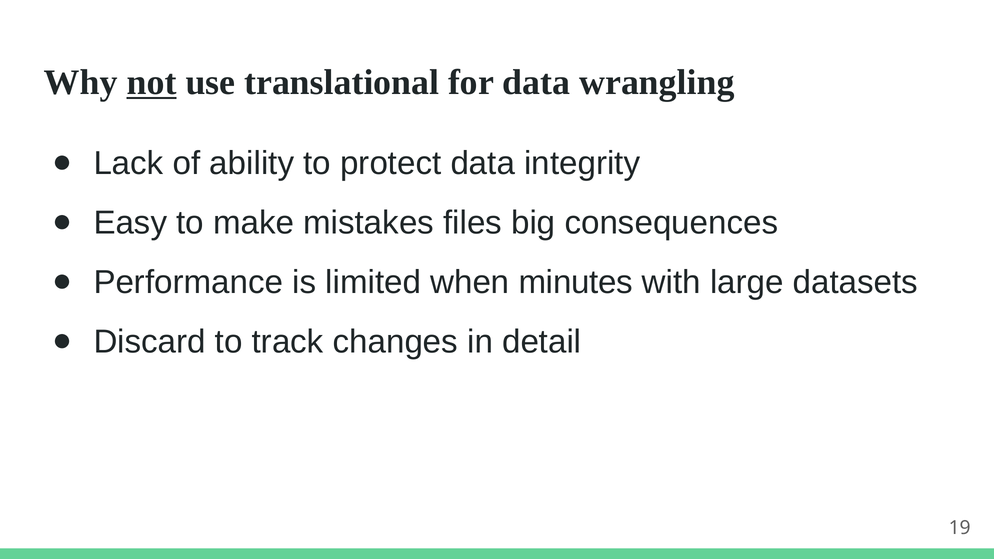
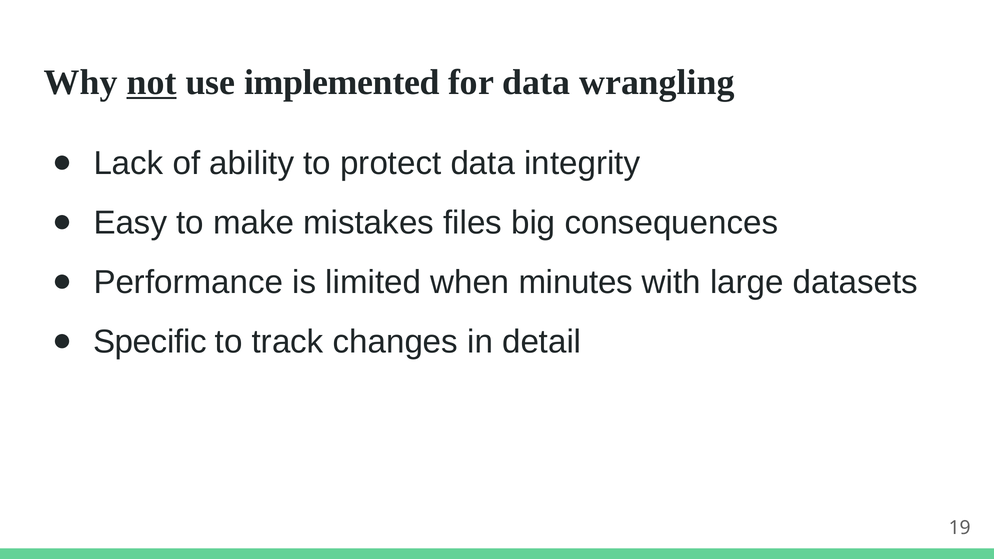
translational: translational -> implemented
Discard: Discard -> Specific
